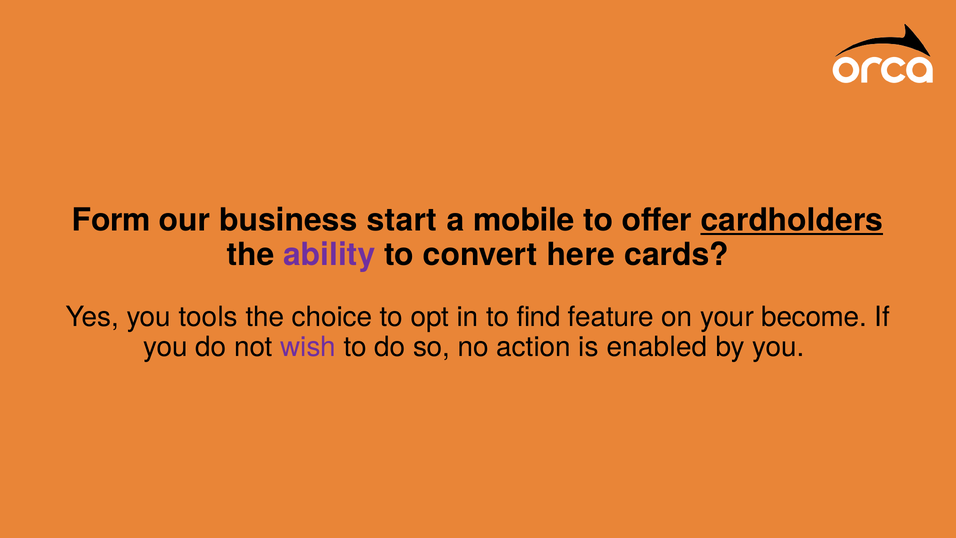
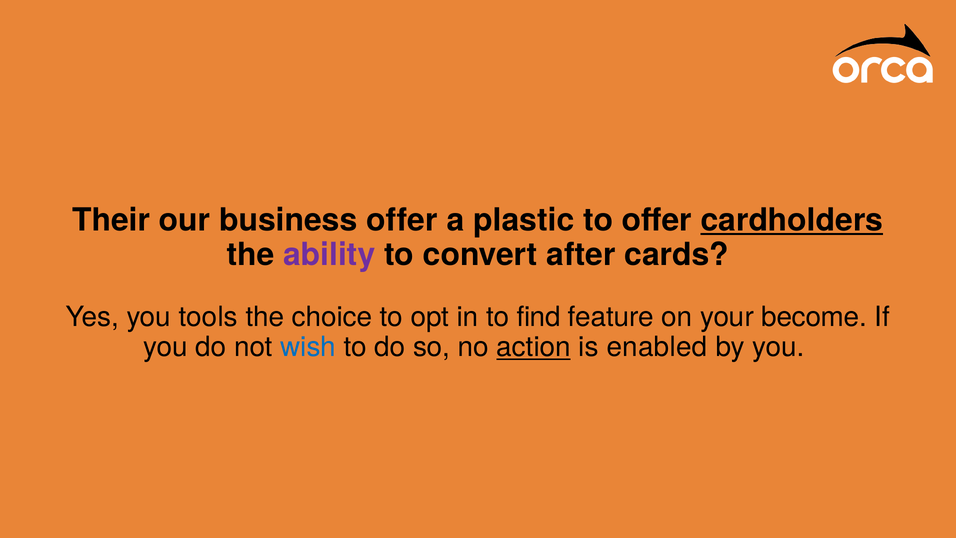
Form: Form -> Their
business start: start -> offer
mobile: mobile -> plastic
here: here -> after
wish colour: purple -> blue
action underline: none -> present
